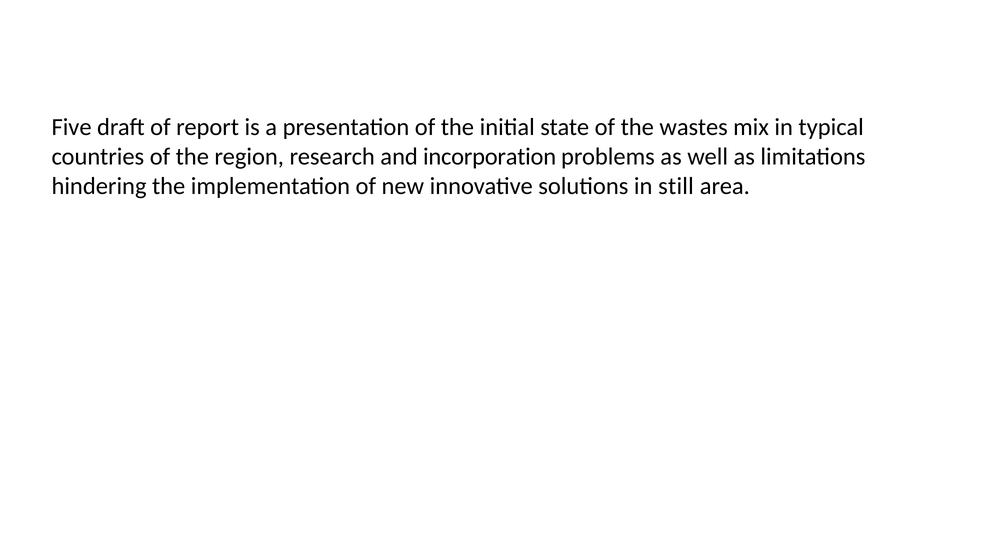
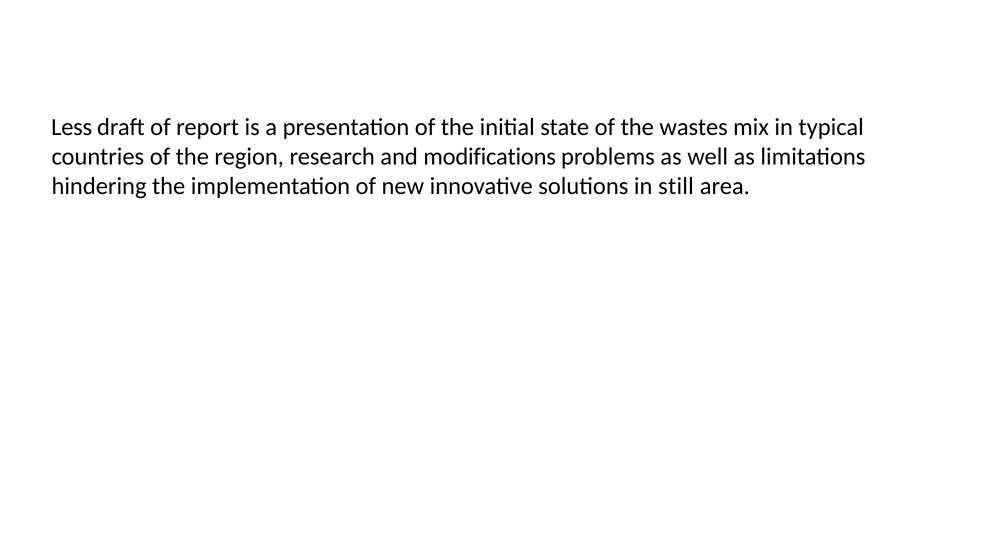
Five: Five -> Less
incorporation: incorporation -> modifications
